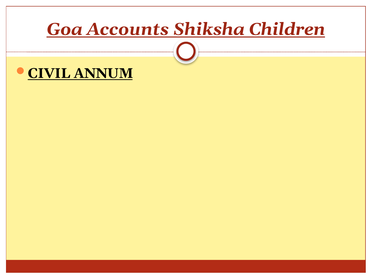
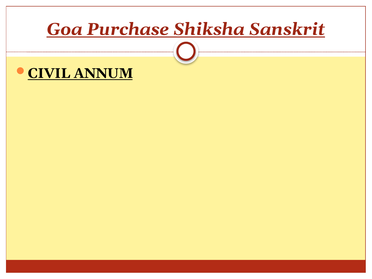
Accounts: Accounts -> Purchase
Children: Children -> Sanskrit
